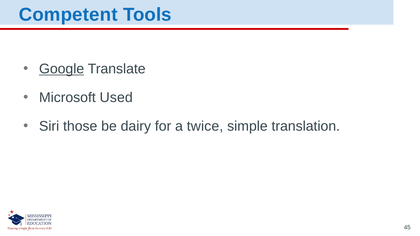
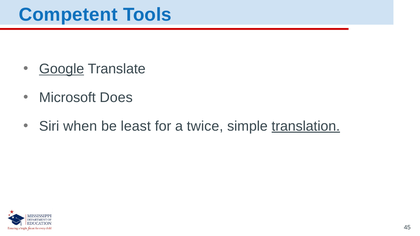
Used: Used -> Does
those: those -> when
dairy: dairy -> least
translation underline: none -> present
